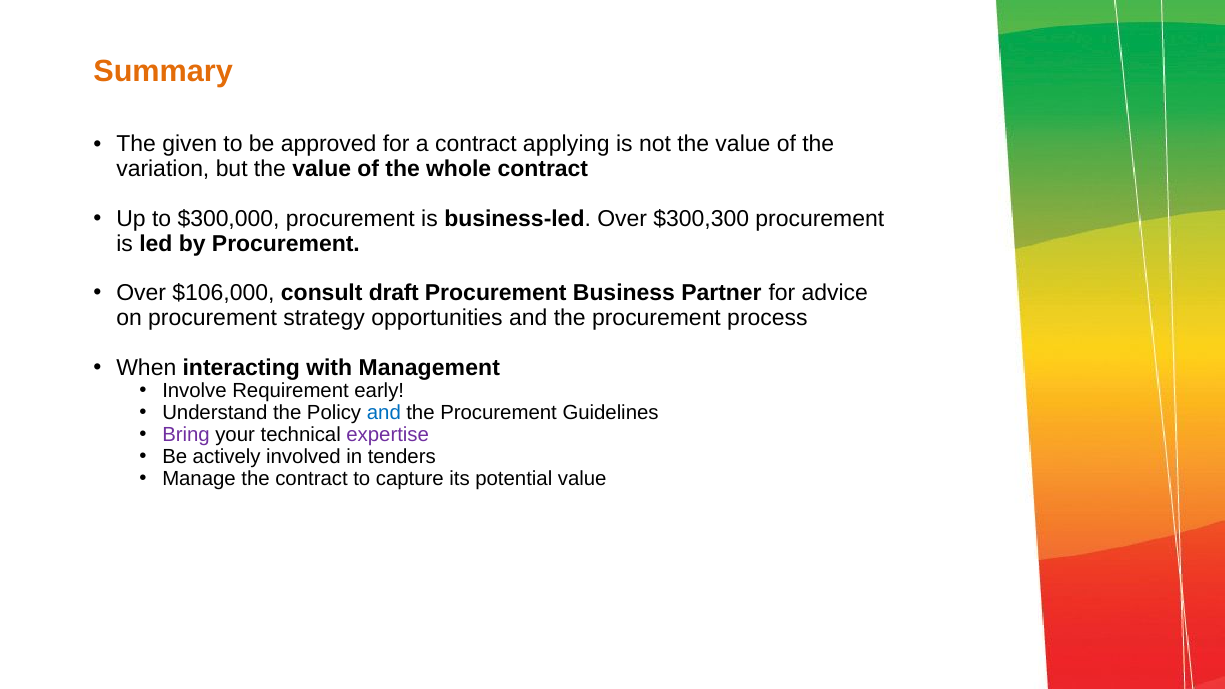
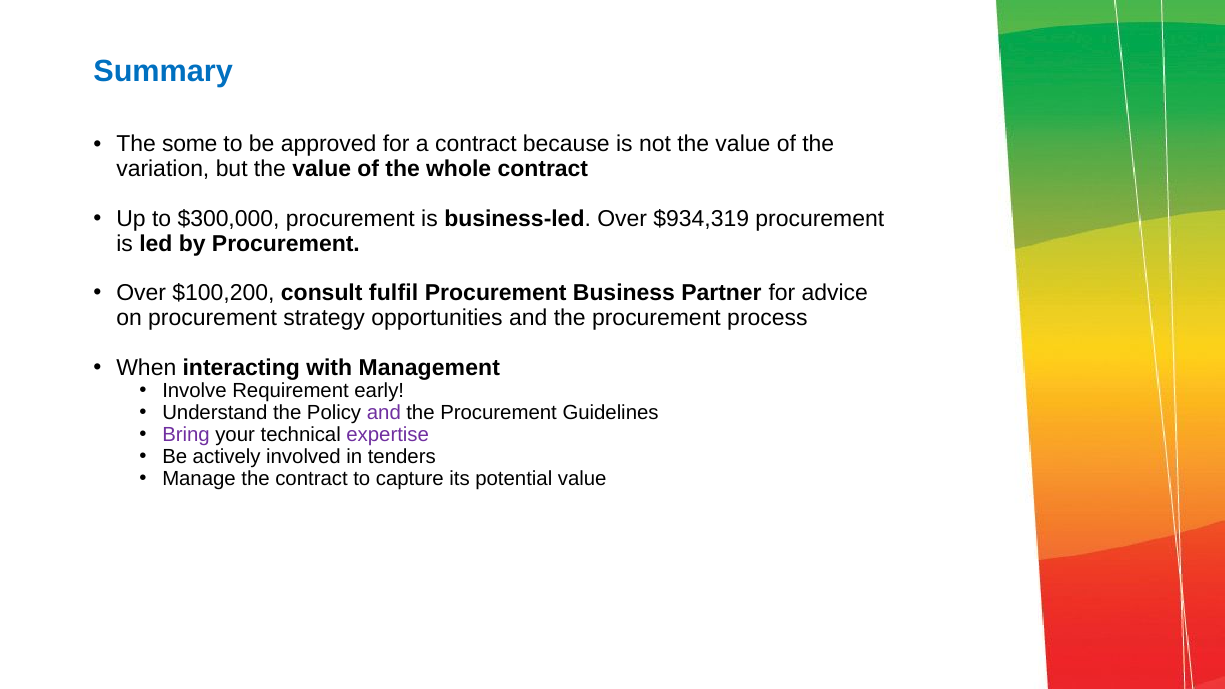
Summary colour: orange -> blue
given: given -> some
applying: applying -> because
$300,300: $300,300 -> $934,319
$106,000: $106,000 -> $100,200
draft: draft -> fulfil
and at (384, 413) colour: blue -> purple
